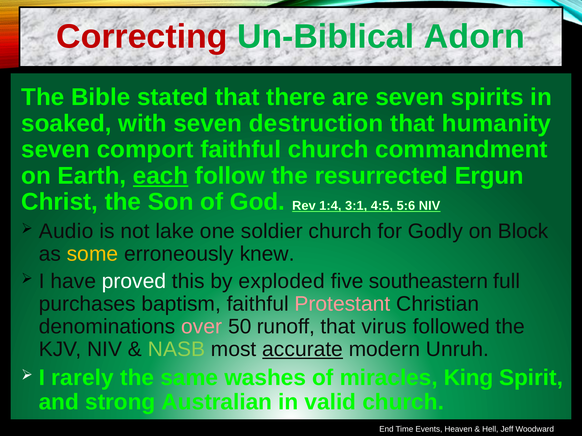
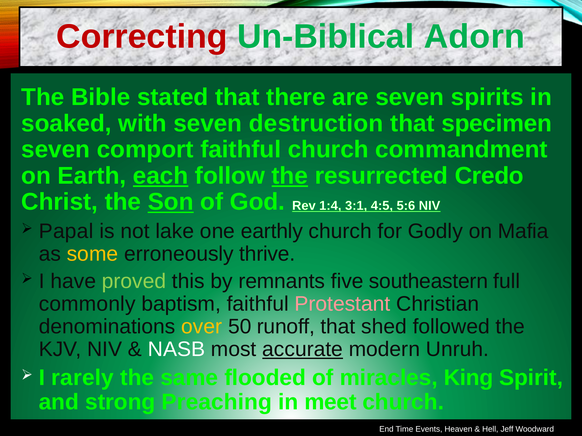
humanity: humanity -> specimen
the at (290, 176) underline: none -> present
Ergun: Ergun -> Credo
Son underline: none -> present
Audio: Audio -> Papal
soldier: soldier -> earthly
Block: Block -> Mafia
knew: knew -> thrive
proved colour: white -> light green
exploded: exploded -> remnants
purchases: purchases -> commonly
over colour: pink -> yellow
virus: virus -> shed
NASB colour: light green -> white
washes: washes -> flooded
Australian: Australian -> Preaching
valid: valid -> meet
